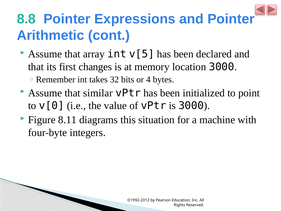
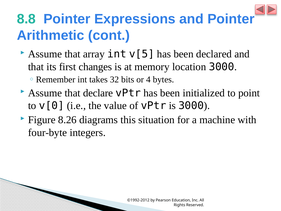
similar: similar -> declare
8.11: 8.11 -> 8.26
